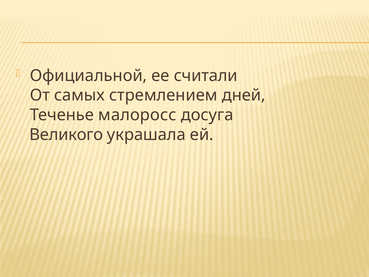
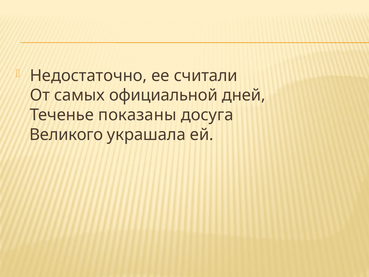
Официальной: Официальной -> Недостаточно
стремлением: стремлением -> официальной
малоросс: малоросс -> показаны
